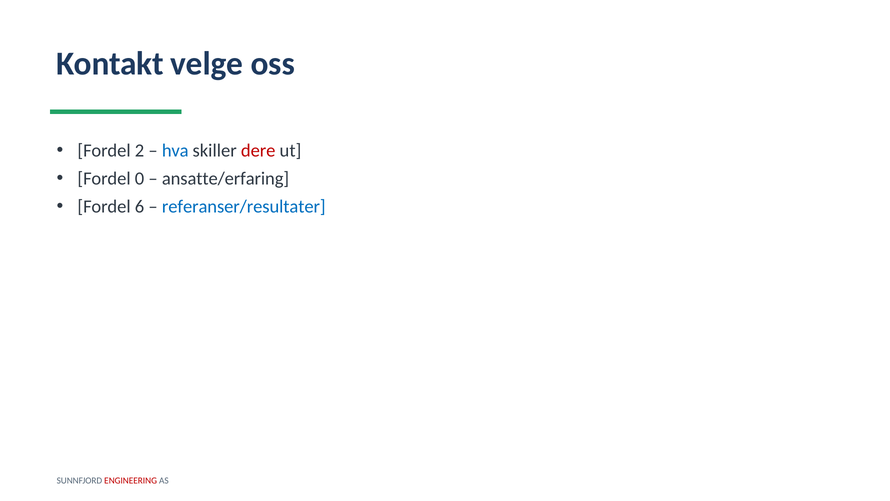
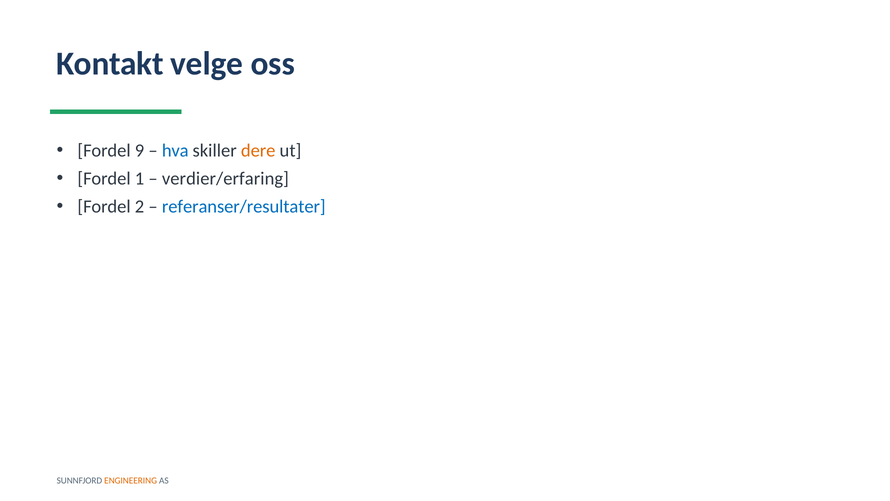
2: 2 -> 9
dere colour: red -> orange
0: 0 -> 1
ansatte/erfaring: ansatte/erfaring -> verdier/erfaring
6: 6 -> 2
ENGINEERING colour: red -> orange
